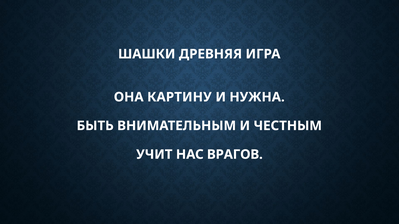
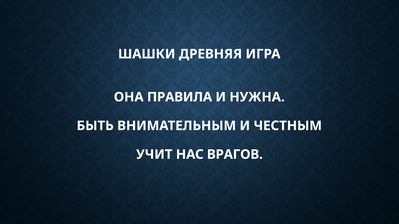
КАРТИНУ: КАРТИНУ -> ПРАВИЛА
